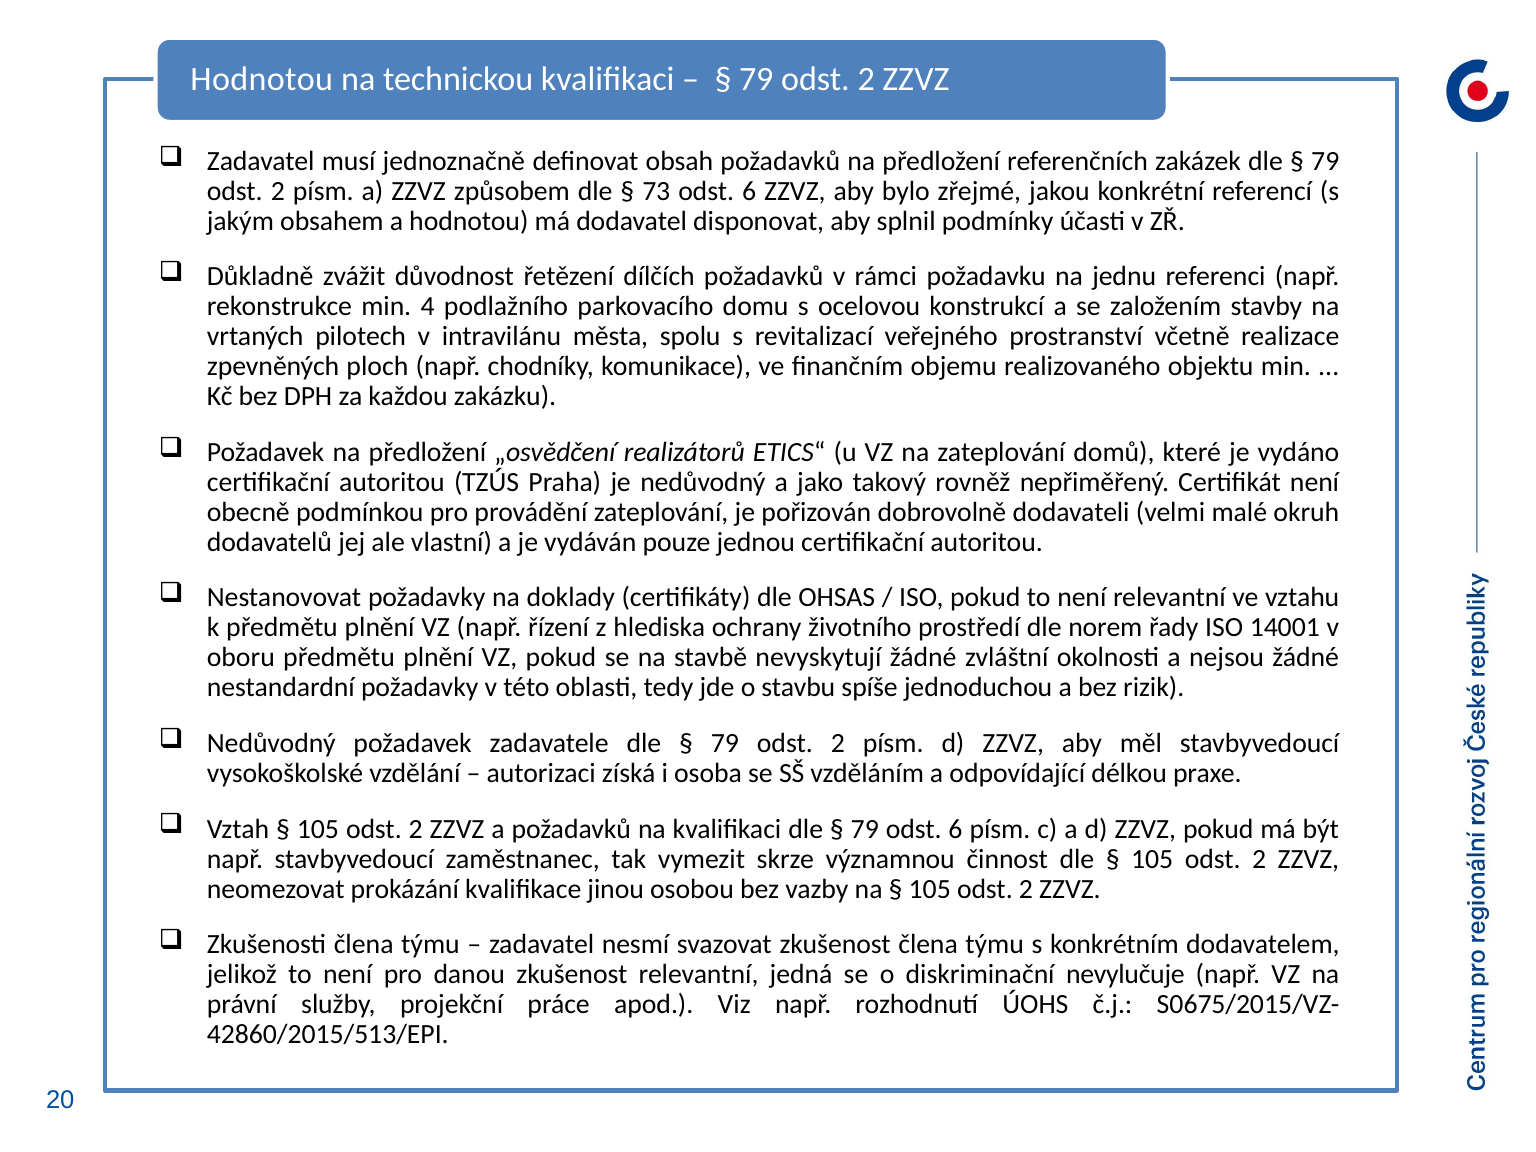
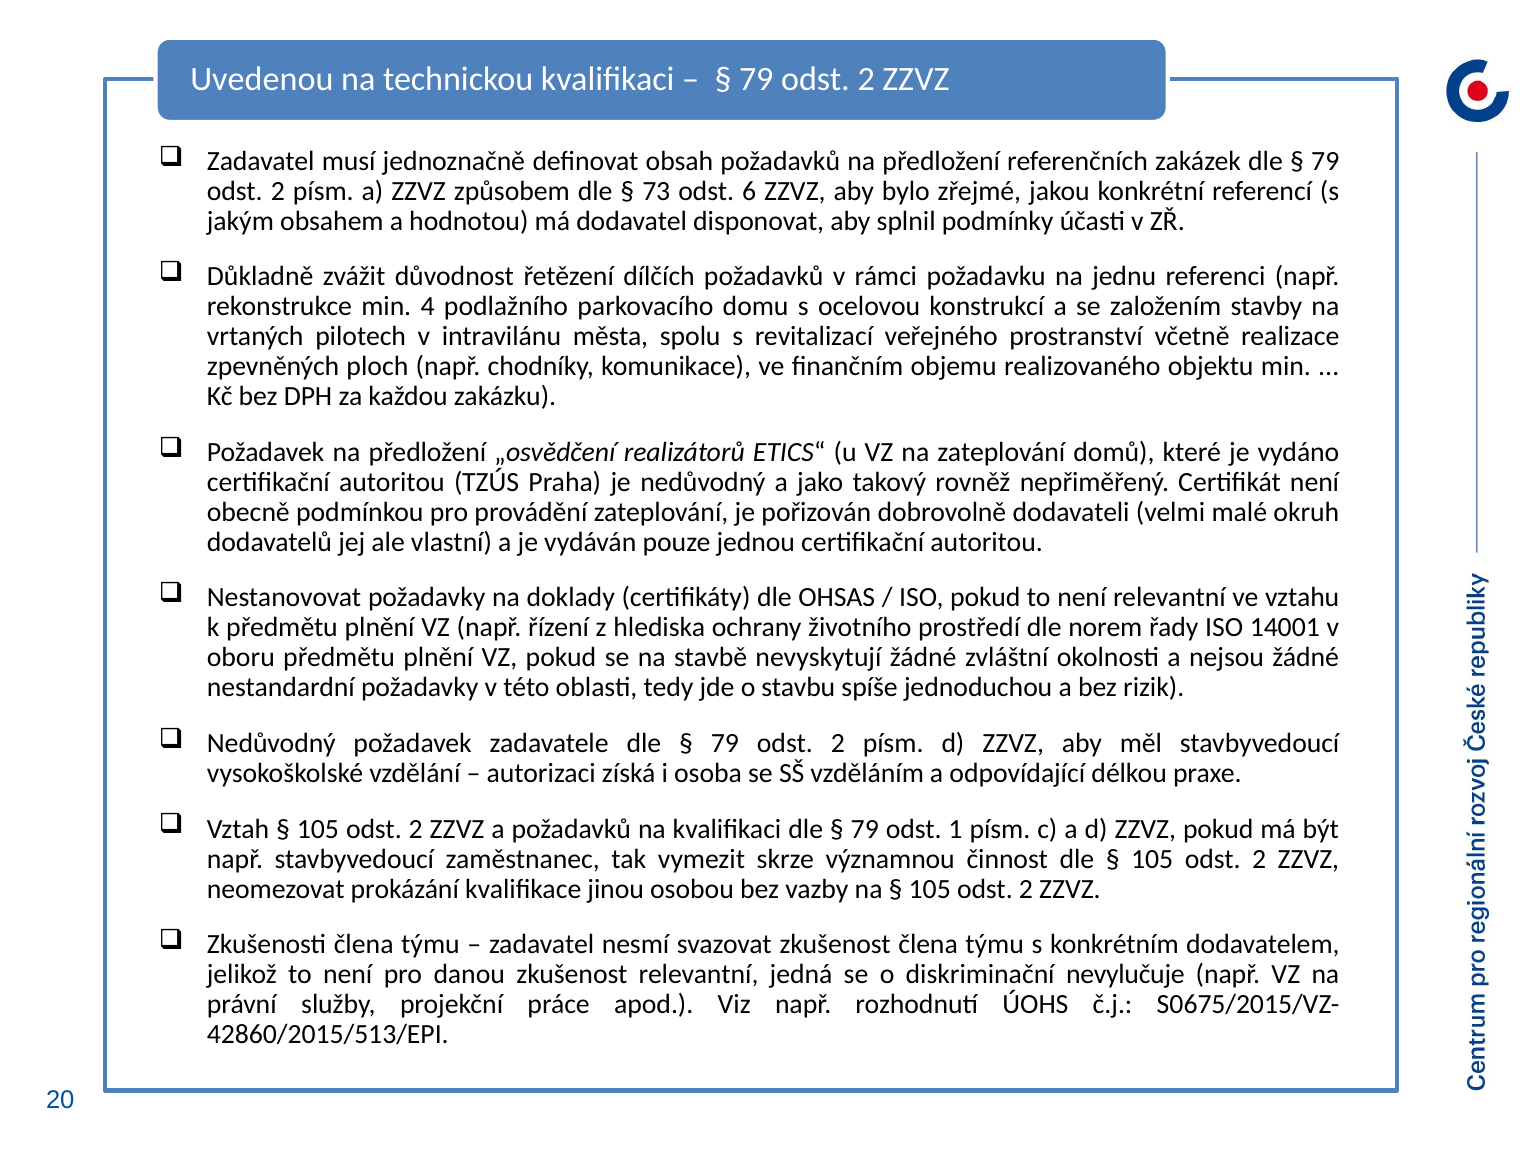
Hodnotou at (262, 80): Hodnotou -> Uvedenou
79 odst 6: 6 -> 1
